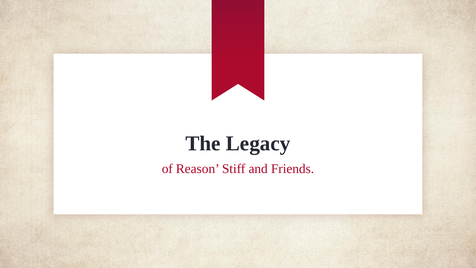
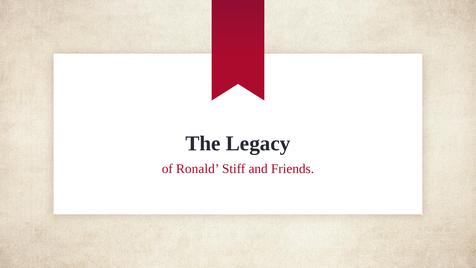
Reason: Reason -> Ronald
